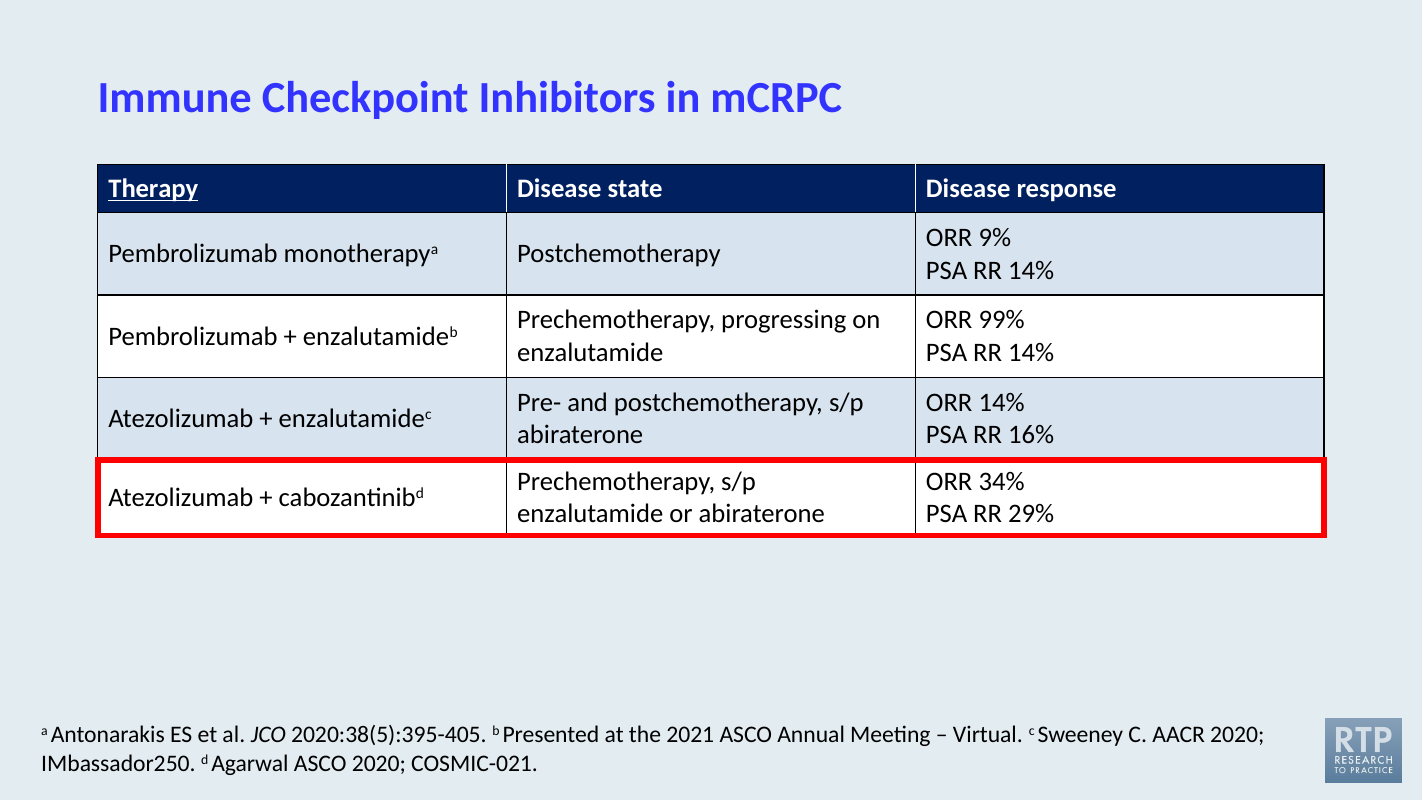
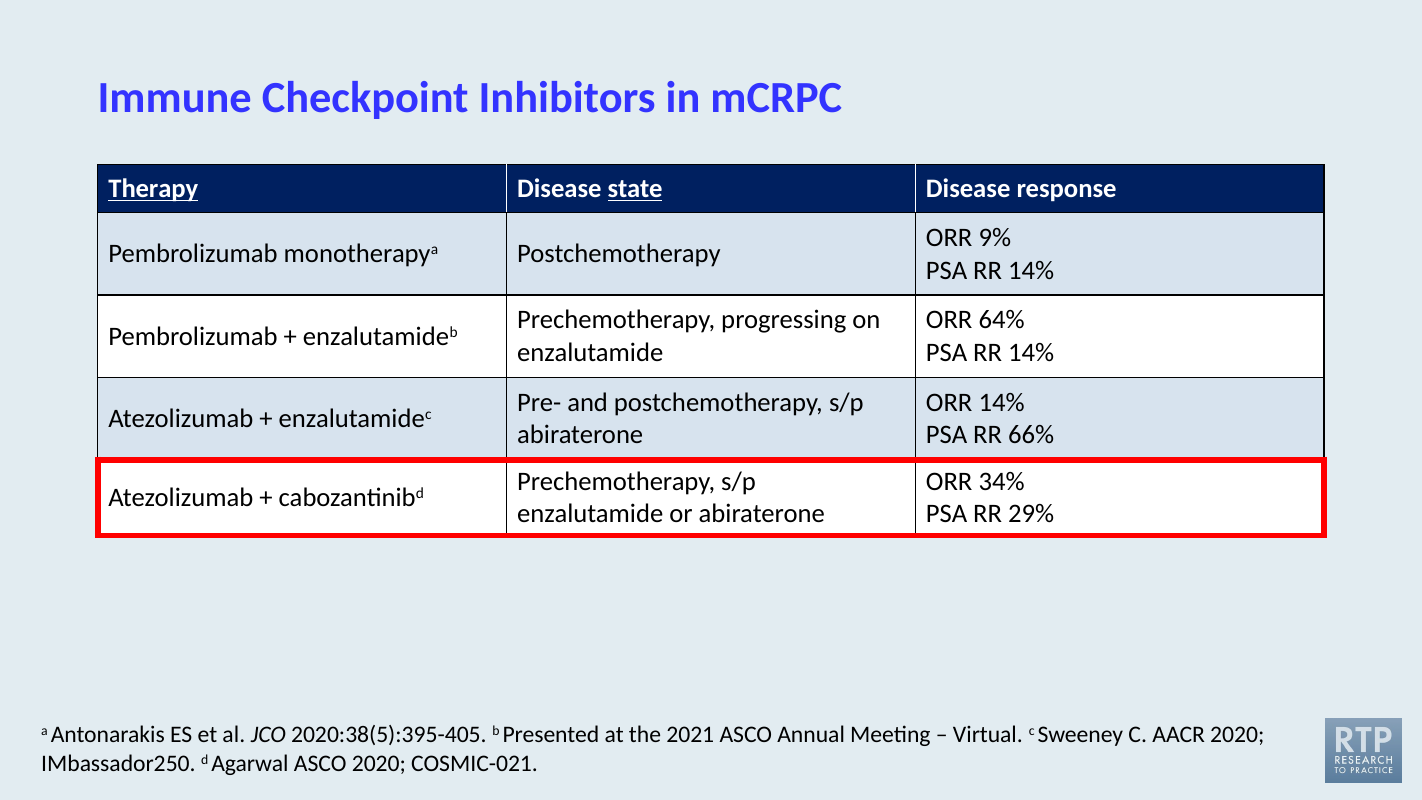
state underline: none -> present
99%: 99% -> 64%
16%: 16% -> 66%
